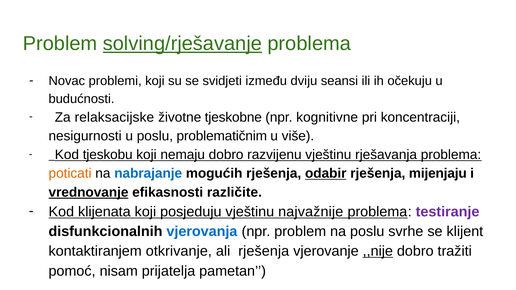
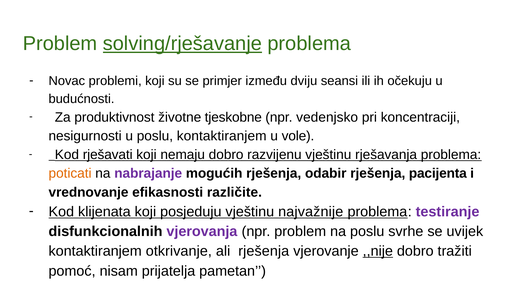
svidjeti: svidjeti -> primjer
relaksacijske: relaksacijske -> produktivnost
kognitivne: kognitivne -> vedenjsko
poslu problematičnim: problematičnim -> kontaktiranjem
u više: više -> vole
tjeskobu: tjeskobu -> rješavati
nabrajanje colour: blue -> purple
odabir underline: present -> none
mijenjaju: mijenjaju -> pacijenta
vrednovanje underline: present -> none
vjerovanja colour: blue -> purple
se klijent: klijent -> uvijek
